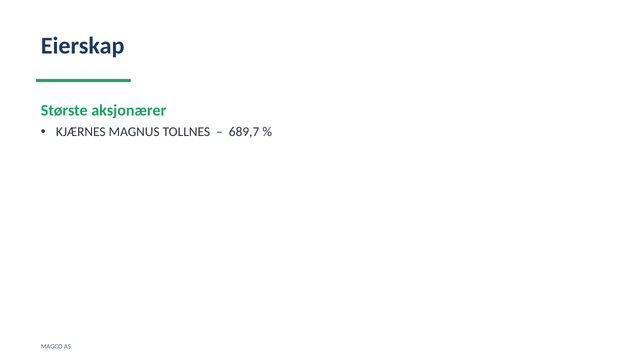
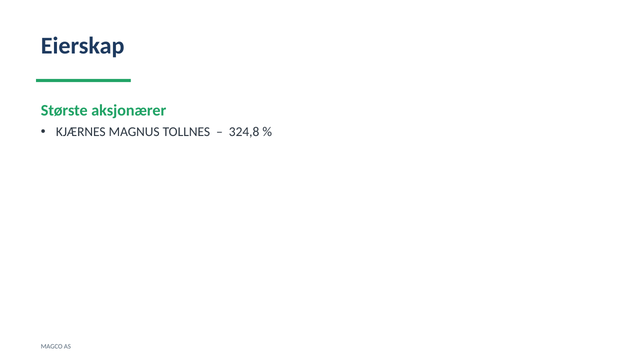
689,7: 689,7 -> 324,8
